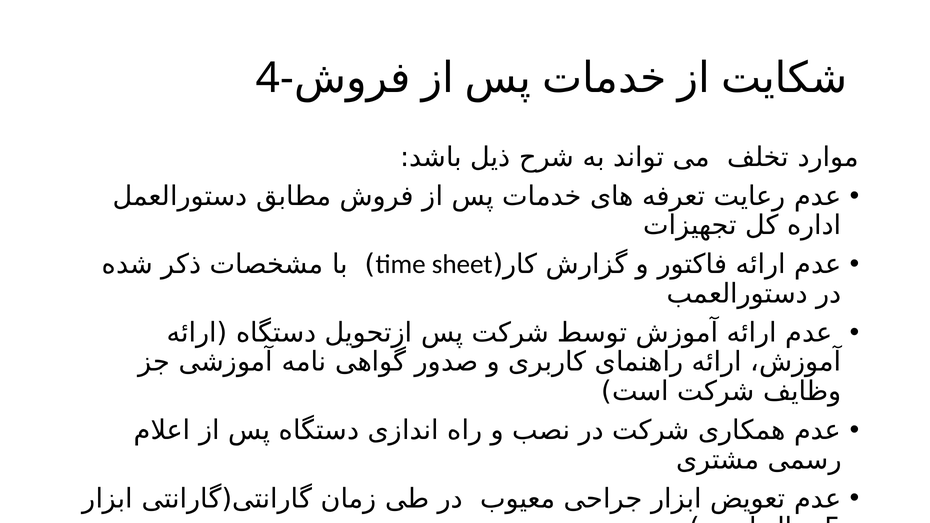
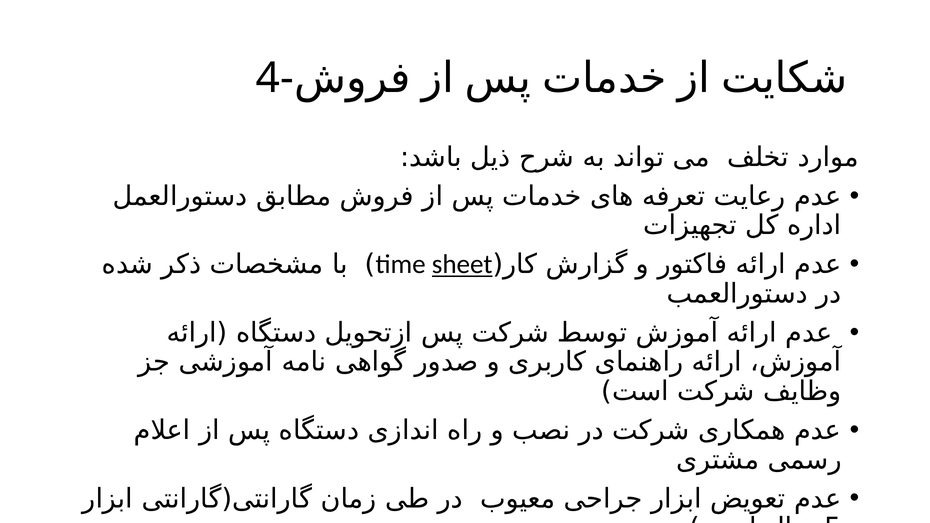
sheet underline: none -> present
